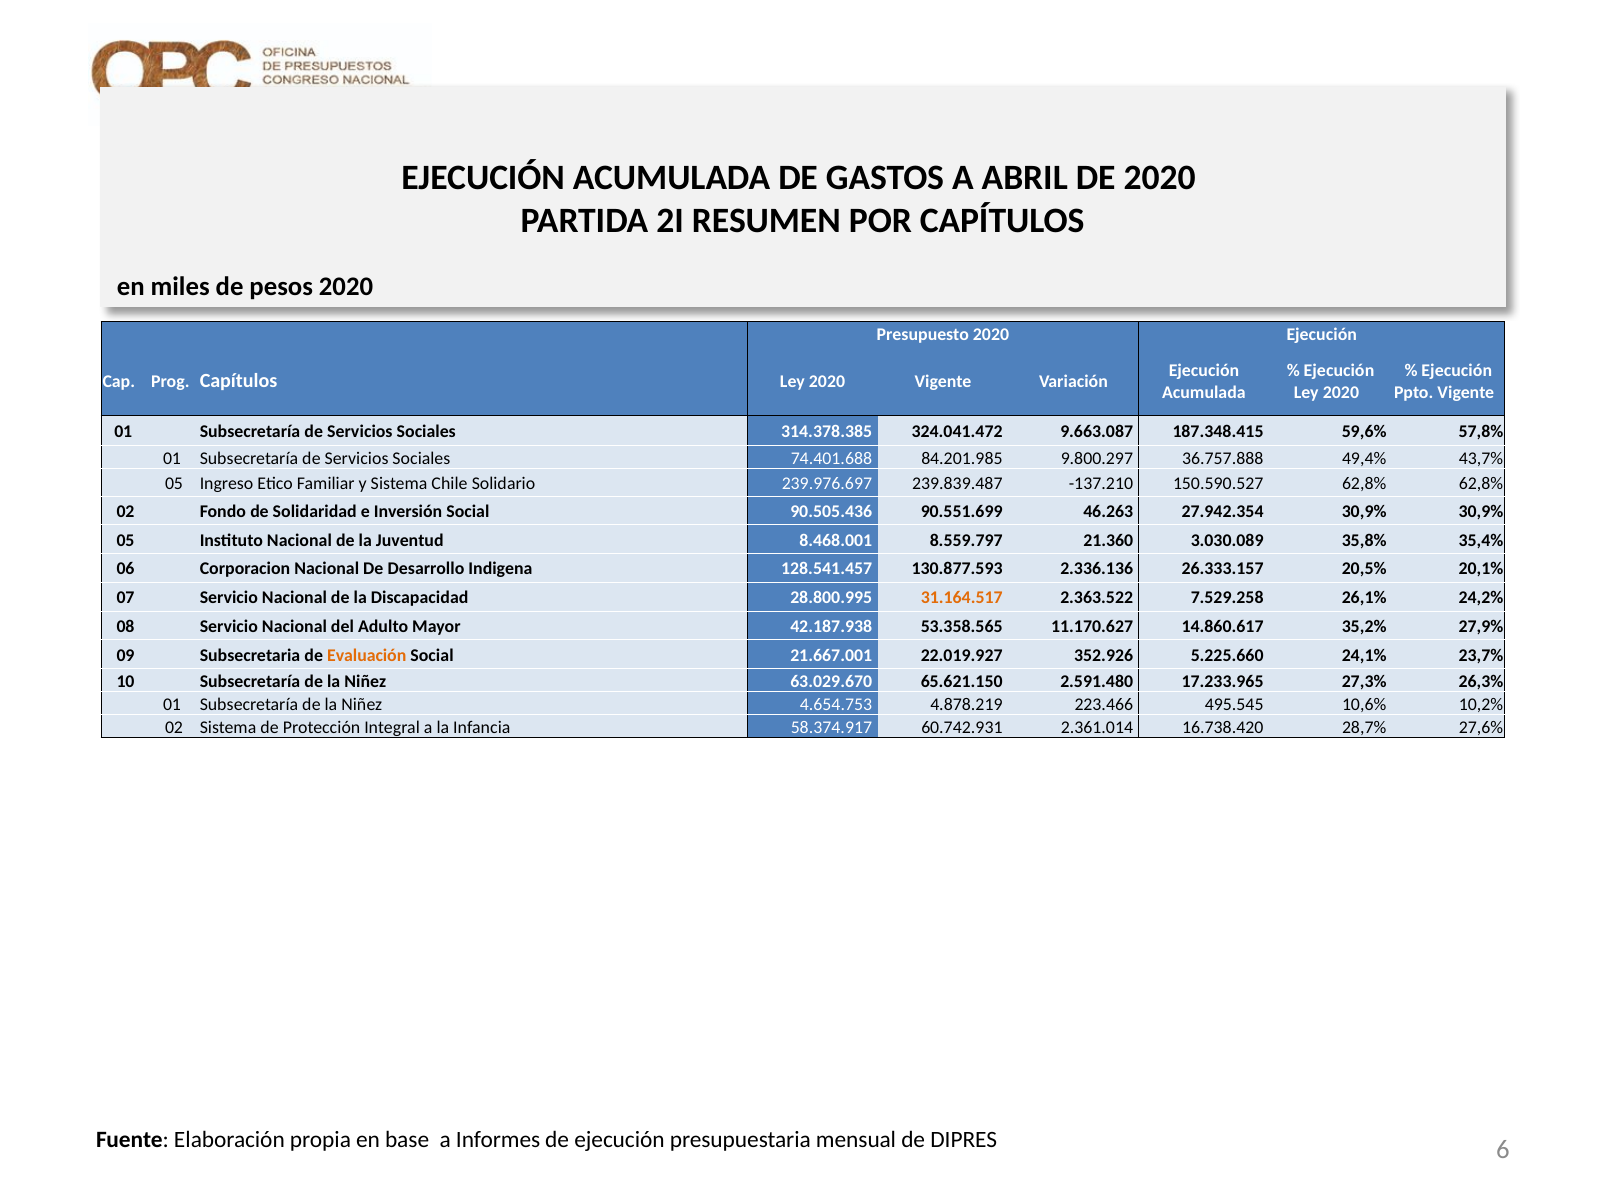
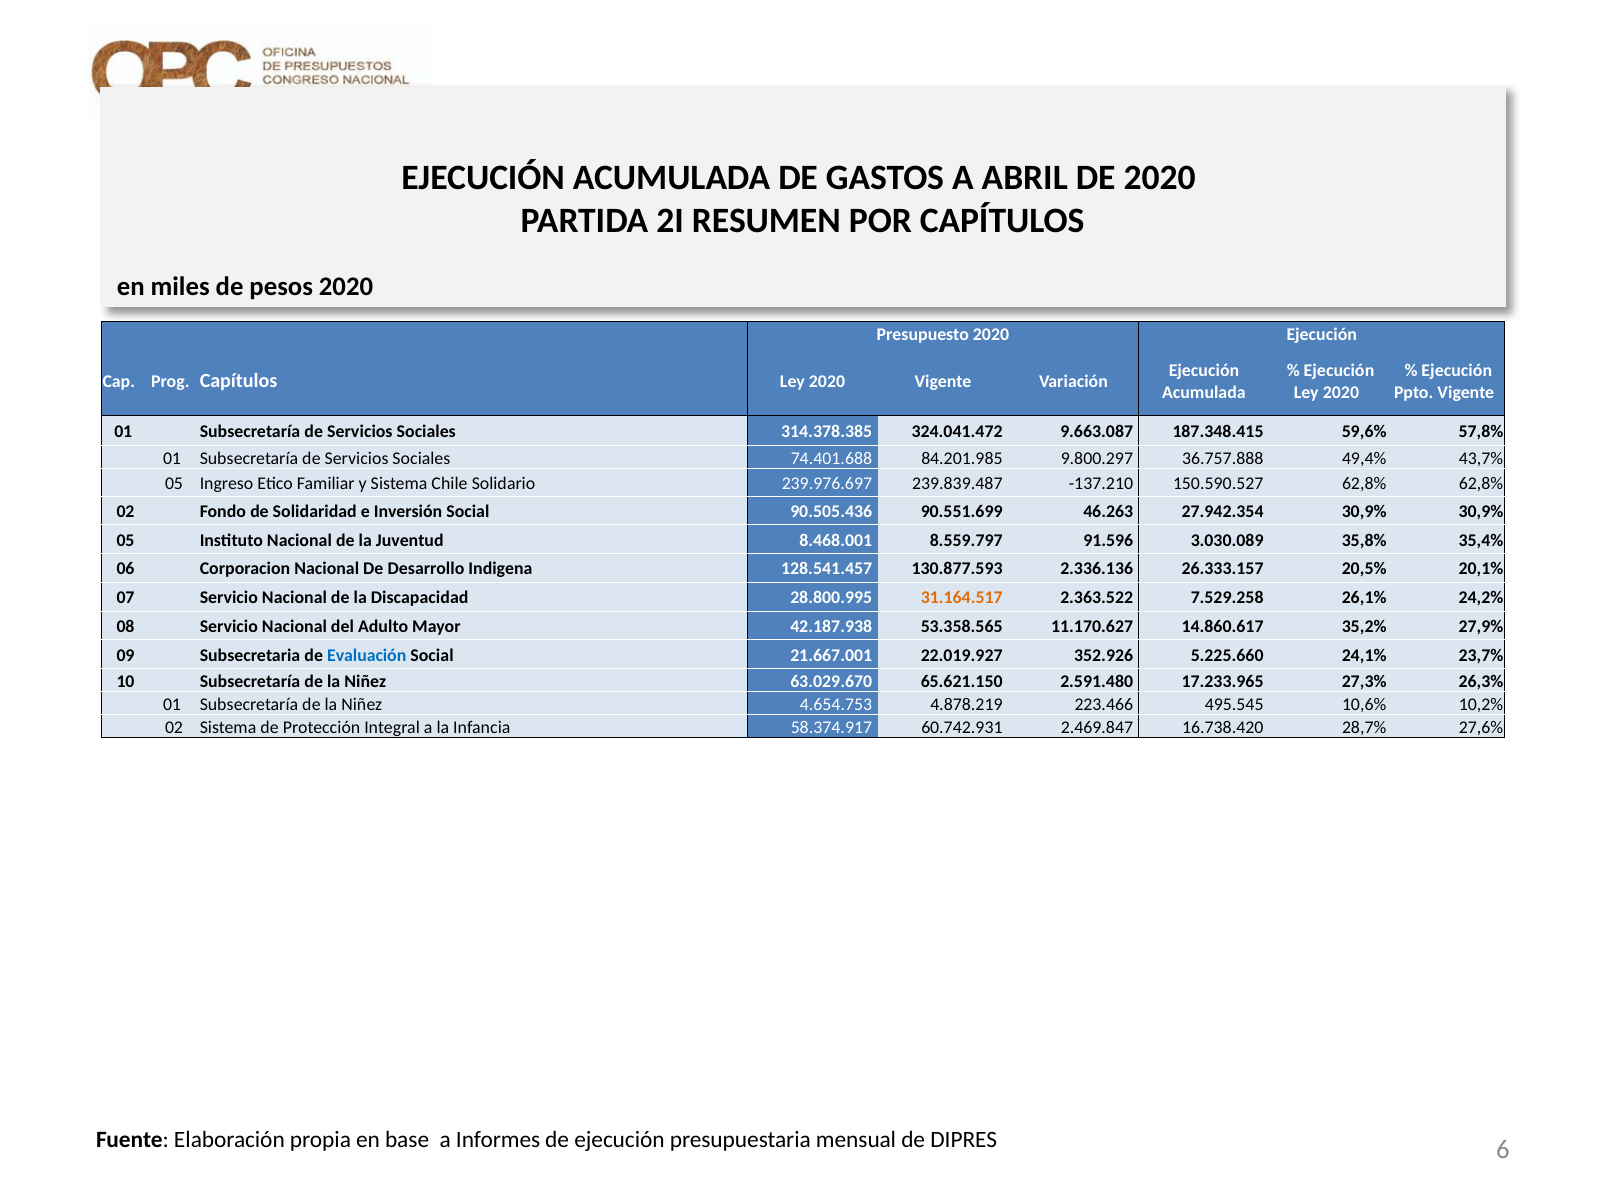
21.360: 21.360 -> 91.596
Evaluación colour: orange -> blue
2.361.014: 2.361.014 -> 2.469.847
